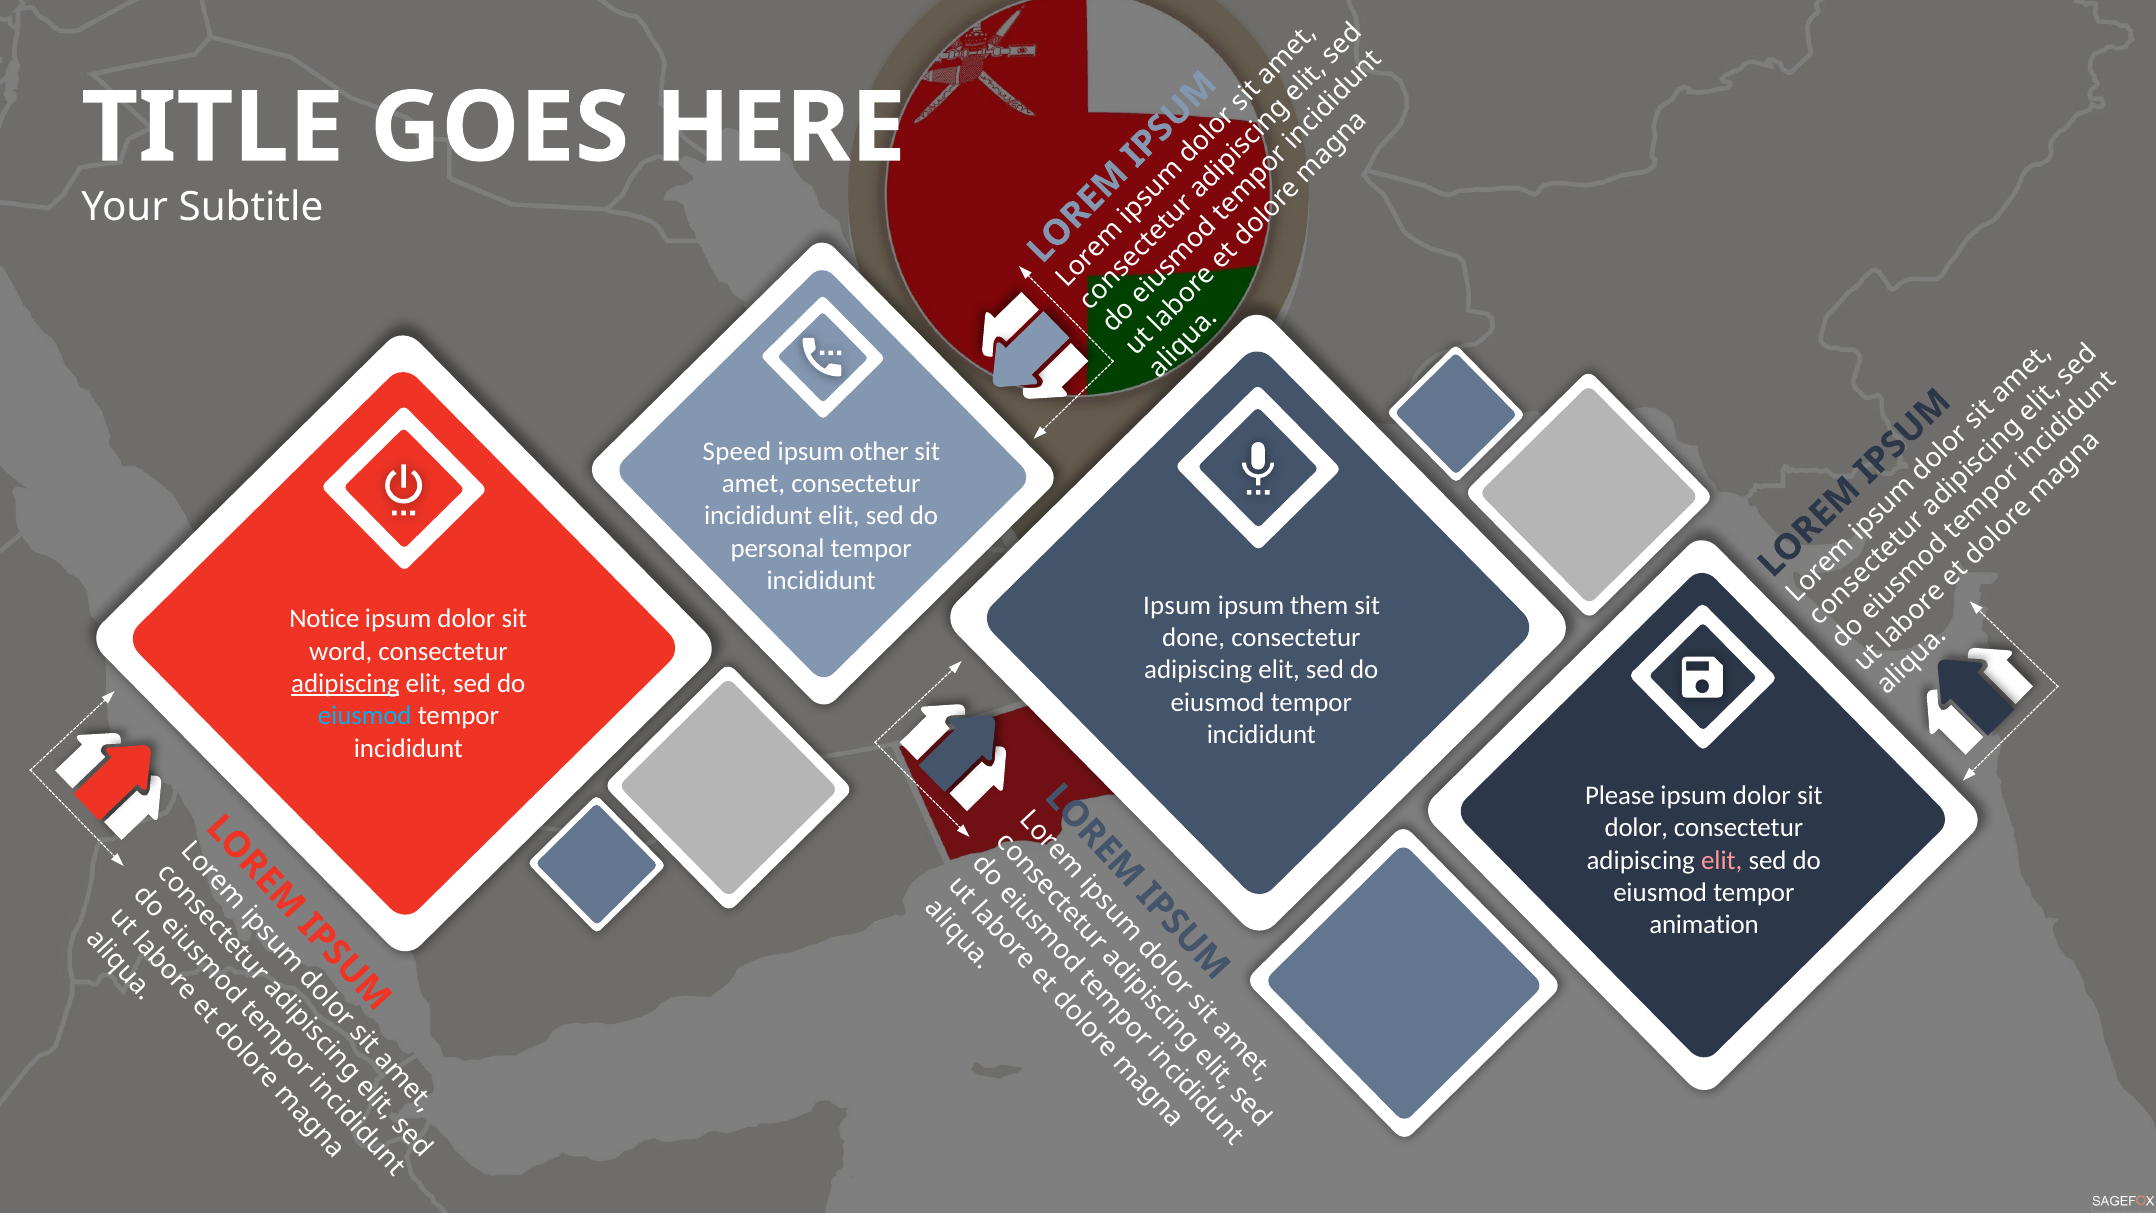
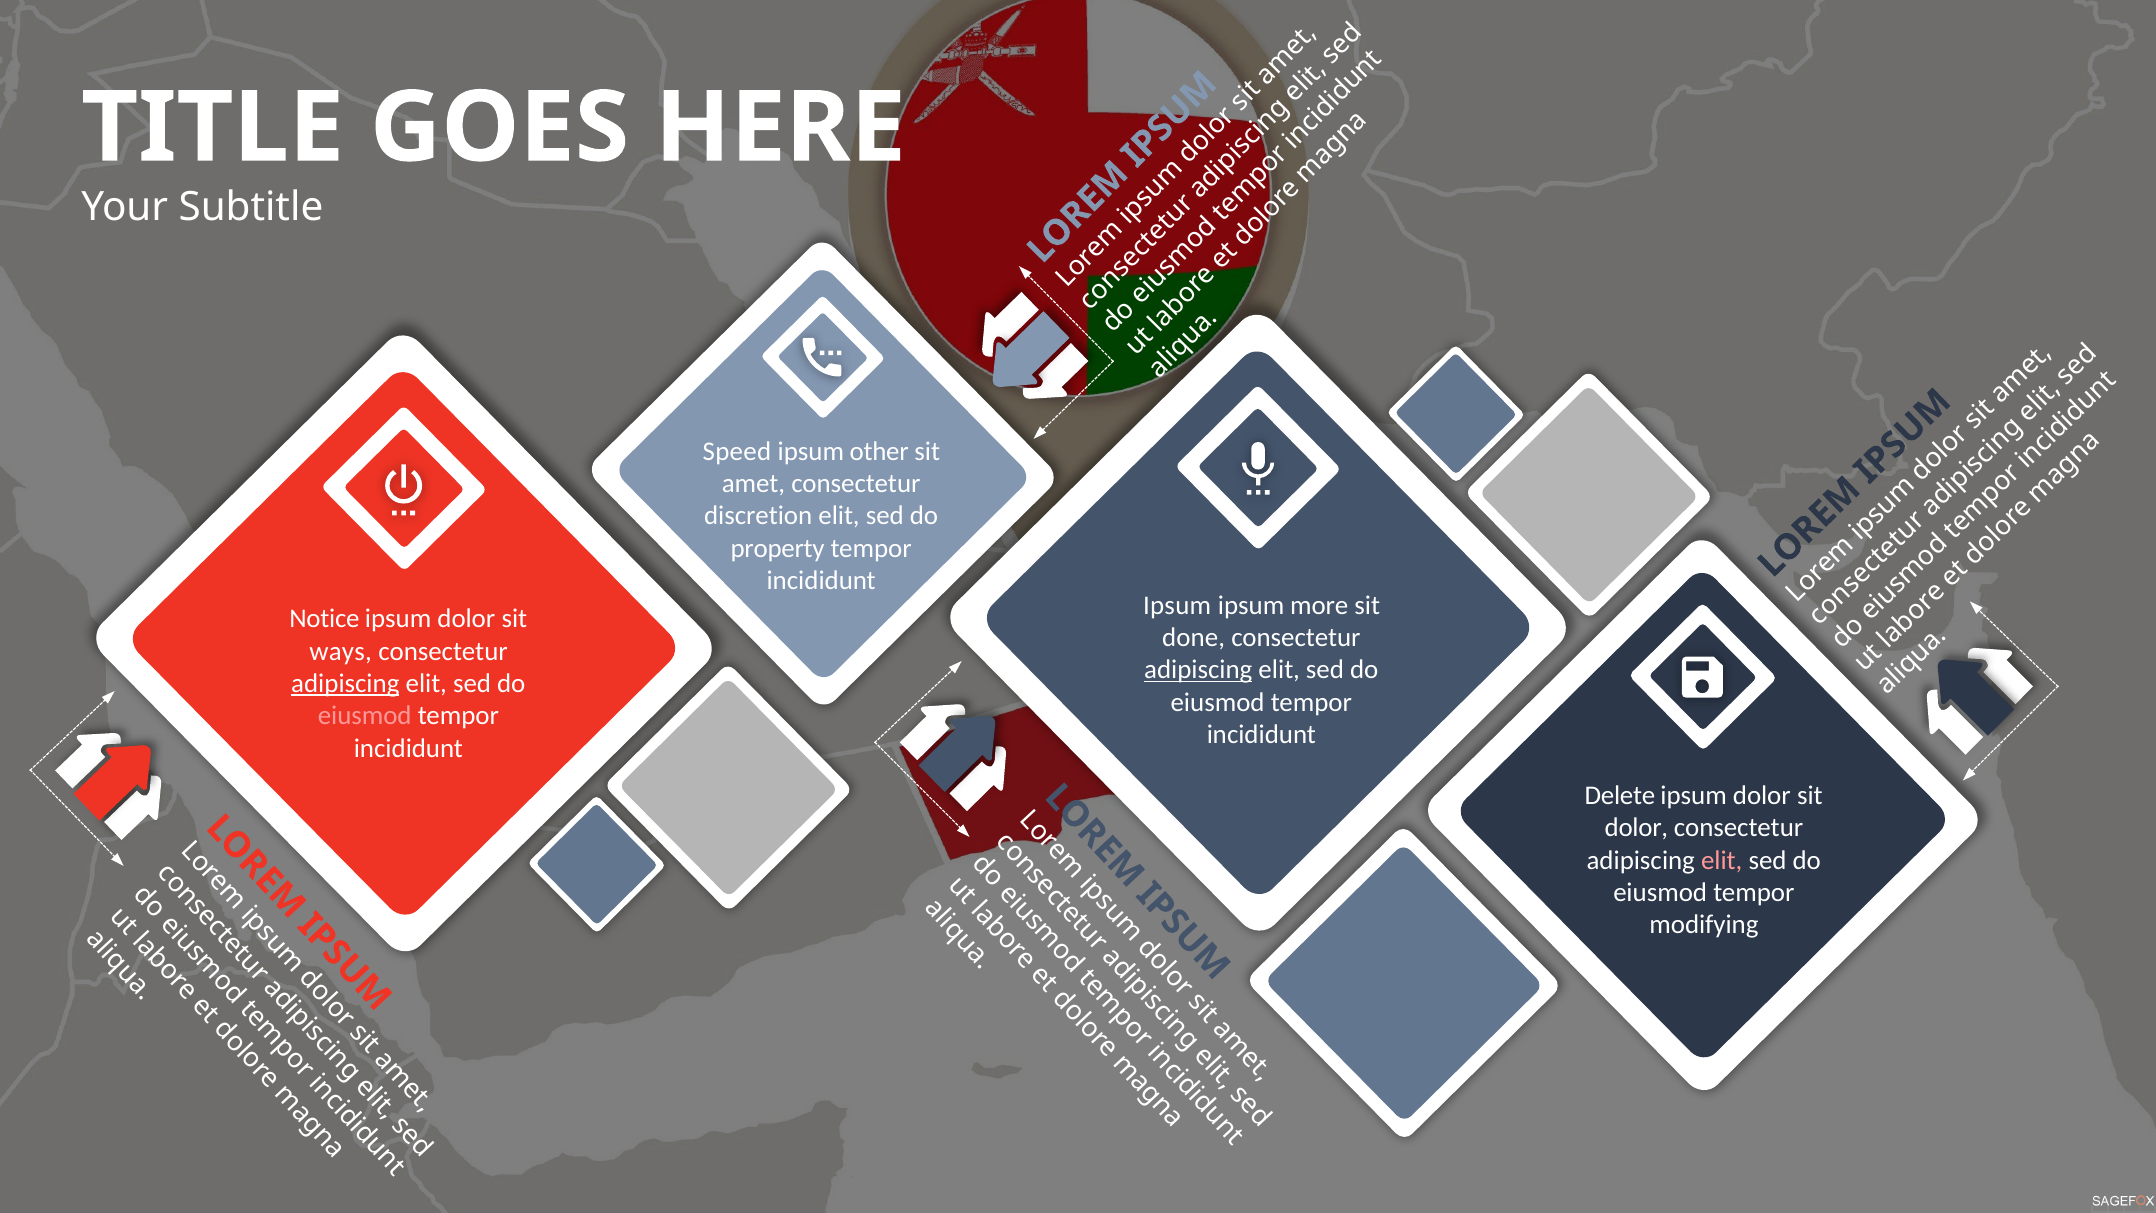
incididunt at (758, 516): incididunt -> discretion
personal: personal -> property
them: them -> more
word: word -> ways
adipiscing at (1198, 670) underline: none -> present
eiusmod at (365, 716) colour: light blue -> pink
Please: Please -> Delete
animation: animation -> modifying
